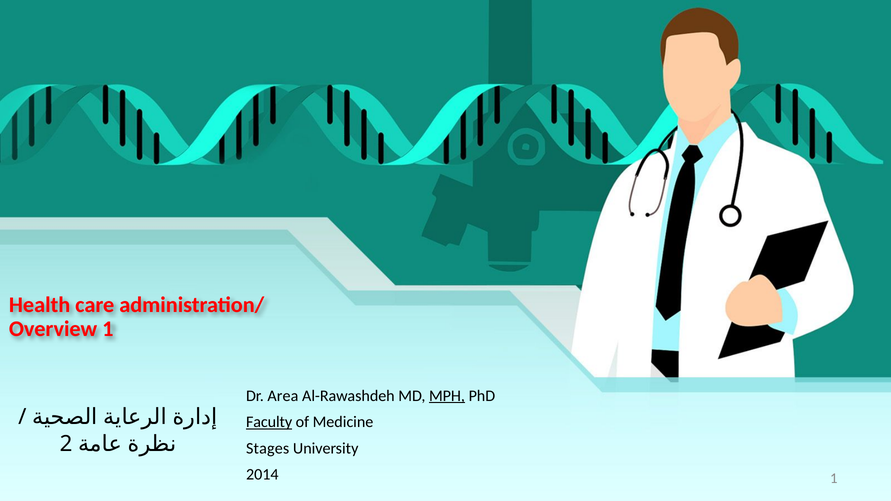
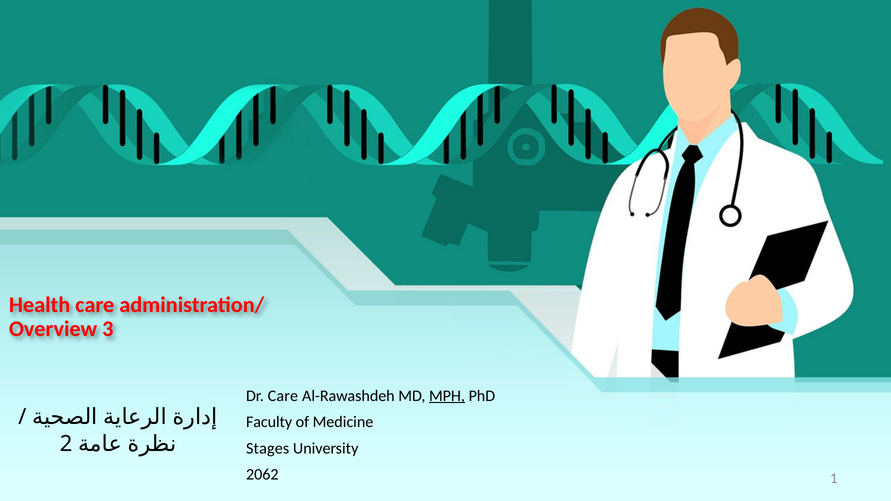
Overview 1: 1 -> 3
Dr Area: Area -> Care
Faculty underline: present -> none
2014: 2014 -> 2062
